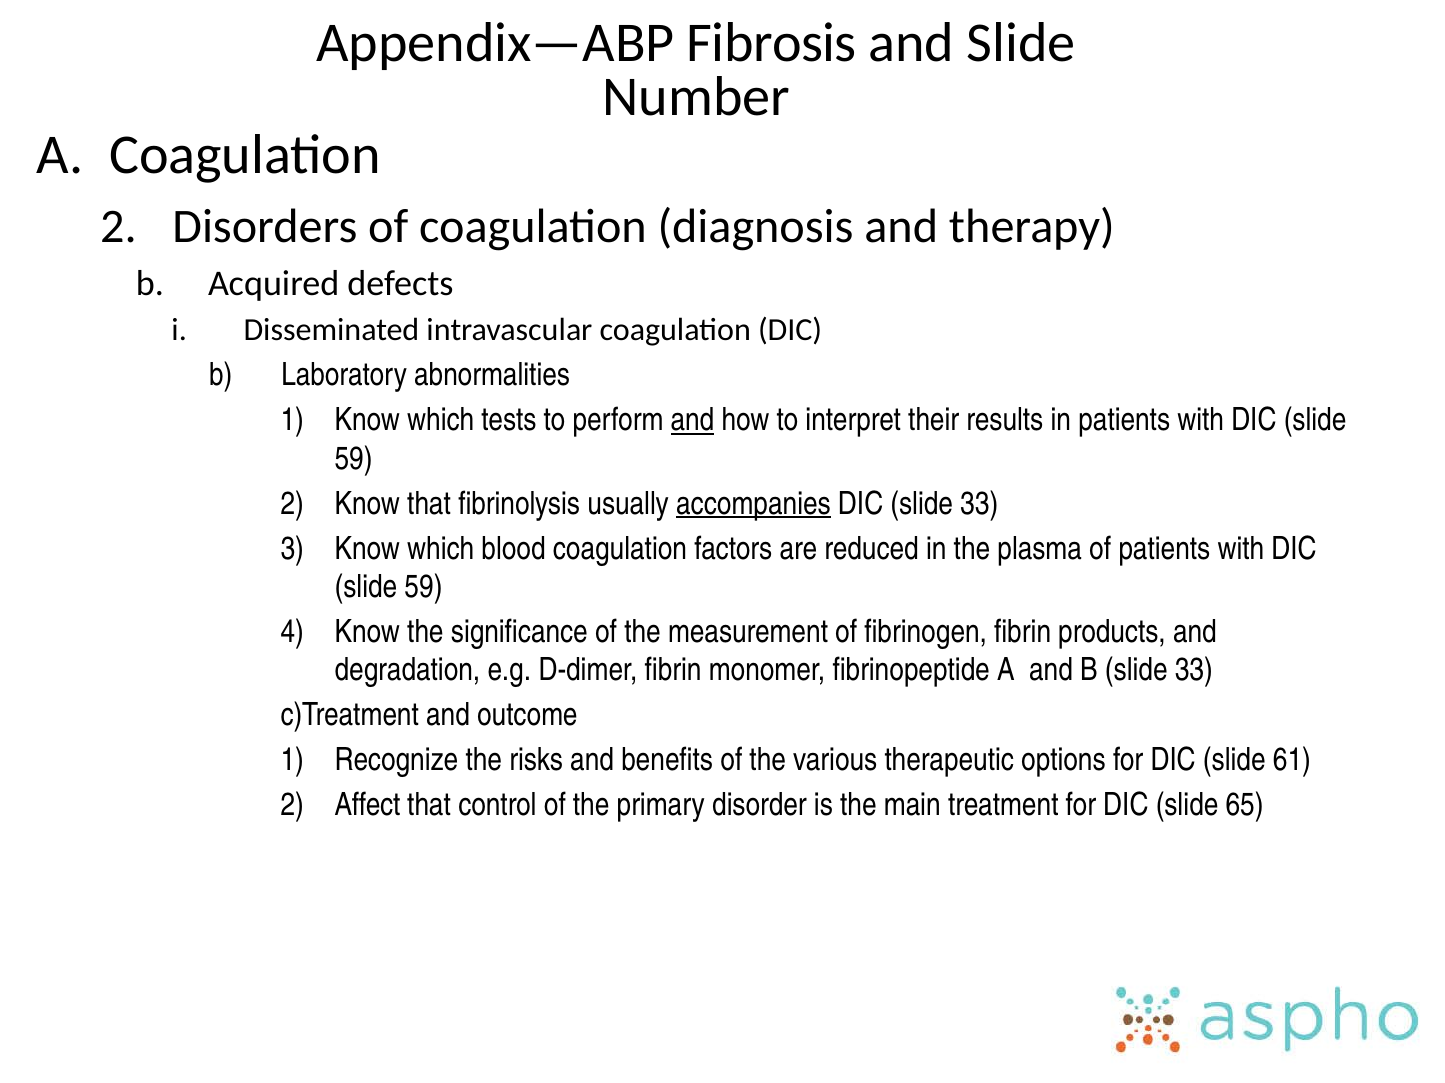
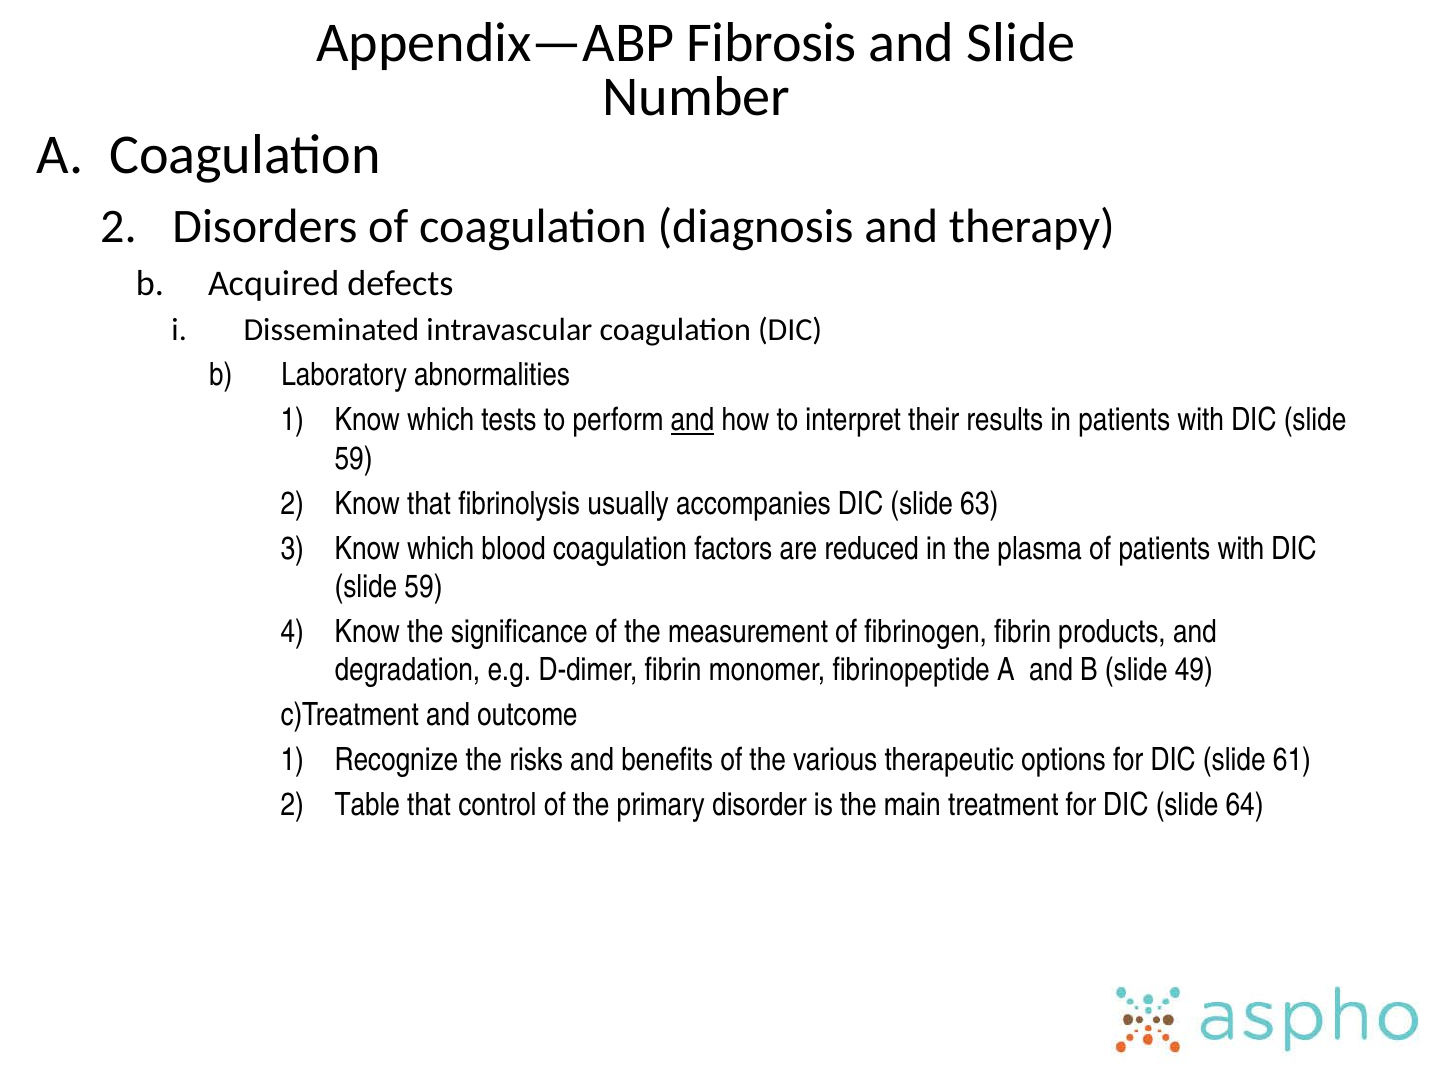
accompanies underline: present -> none
DIC slide 33: 33 -> 63
B slide 33: 33 -> 49
Affect: Affect -> Table
65: 65 -> 64
